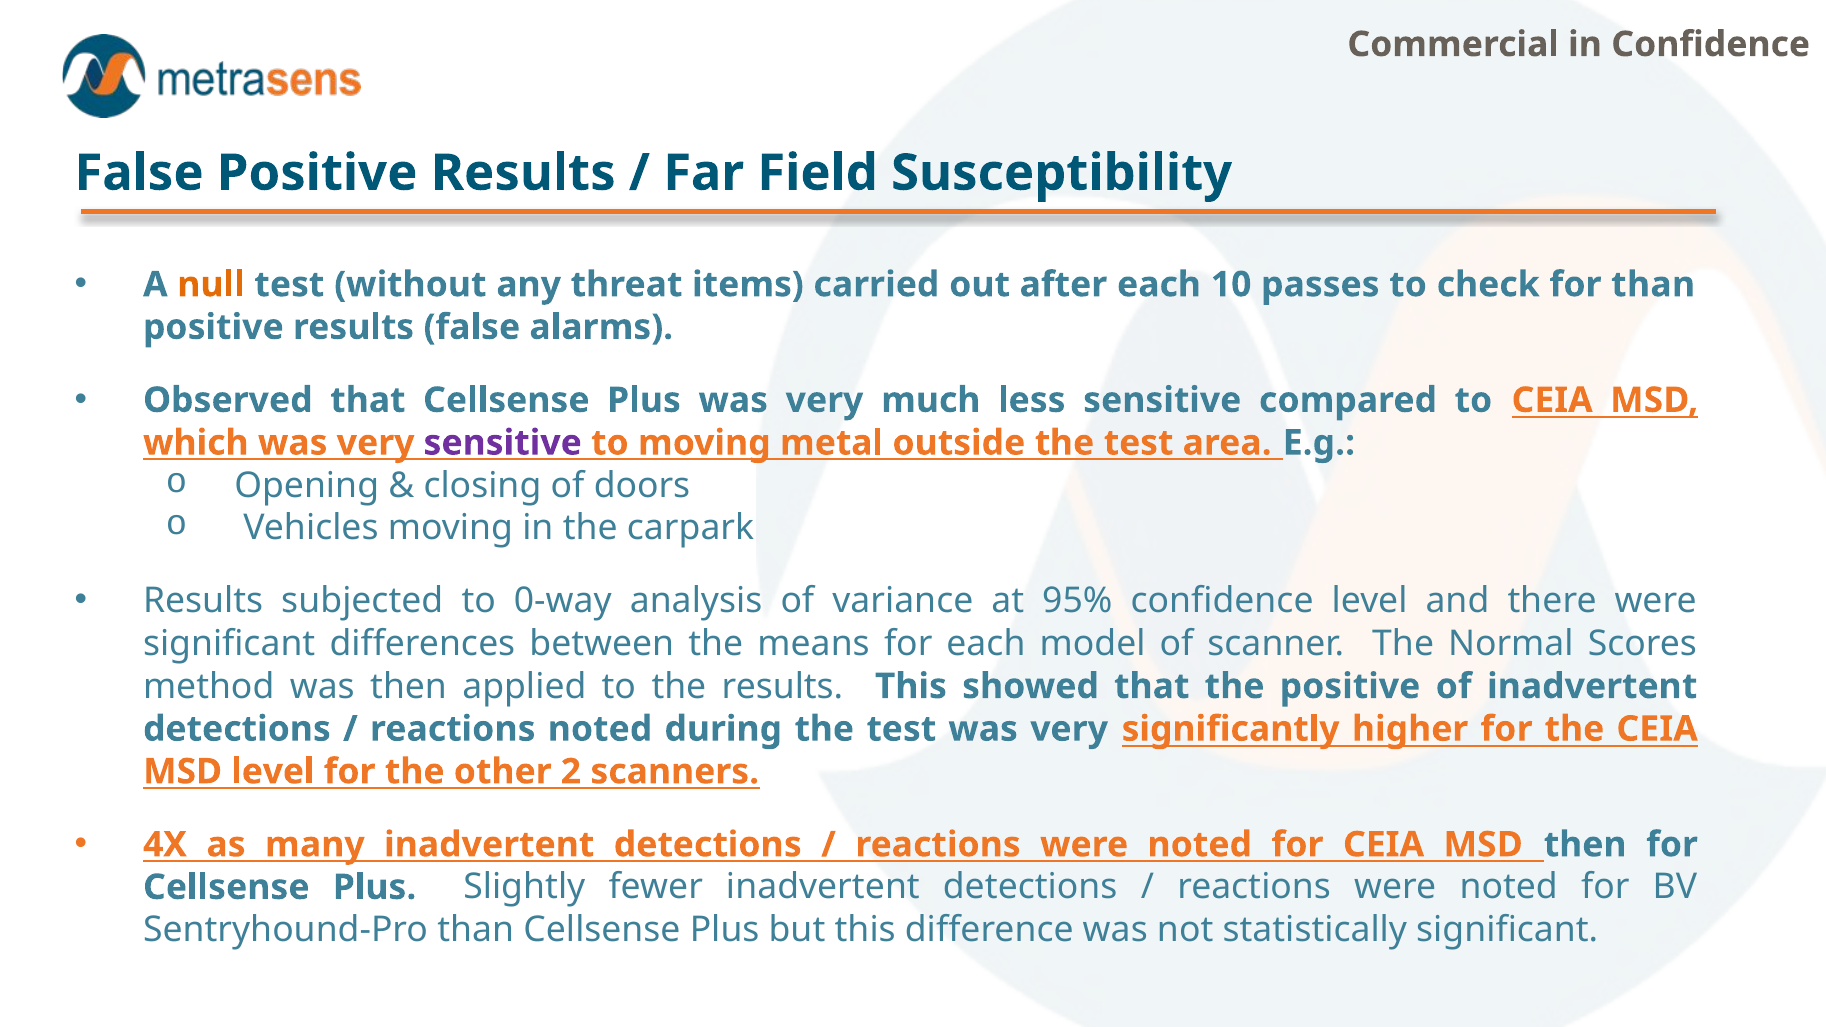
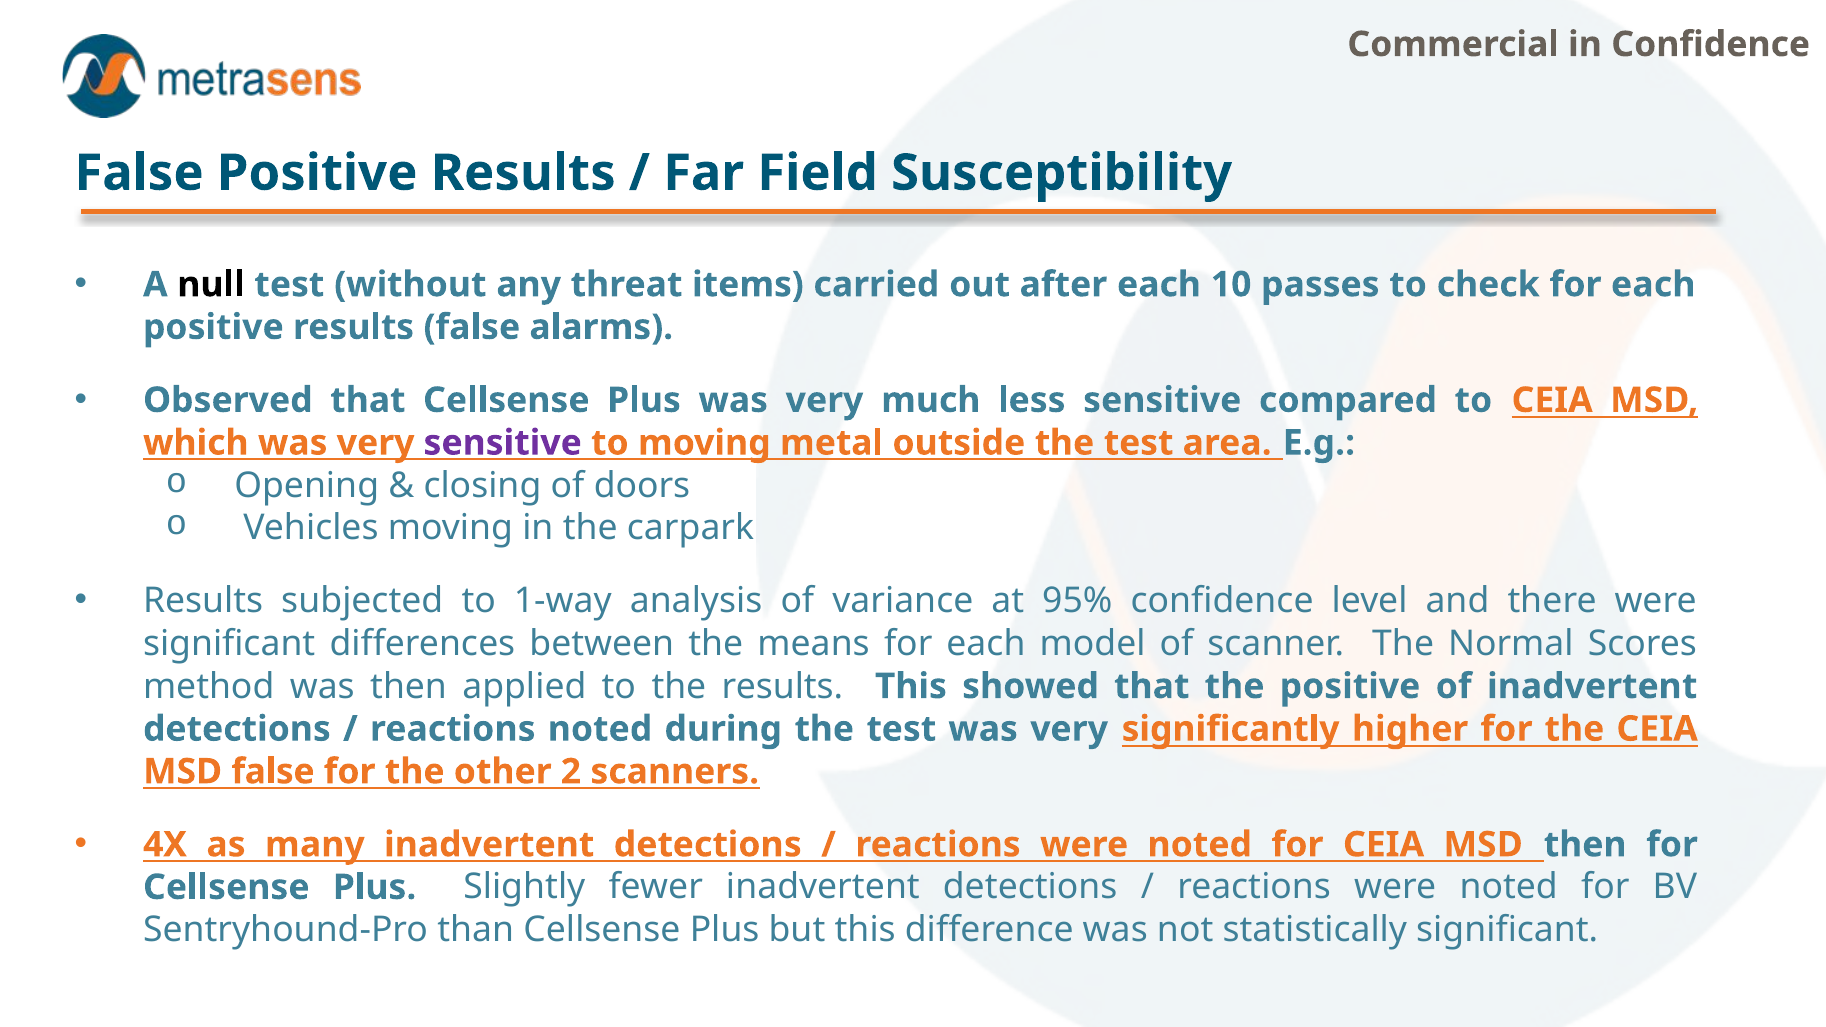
null colour: orange -> black
check for than: than -> each
0-way: 0-way -> 1-way
MSD level: level -> false
